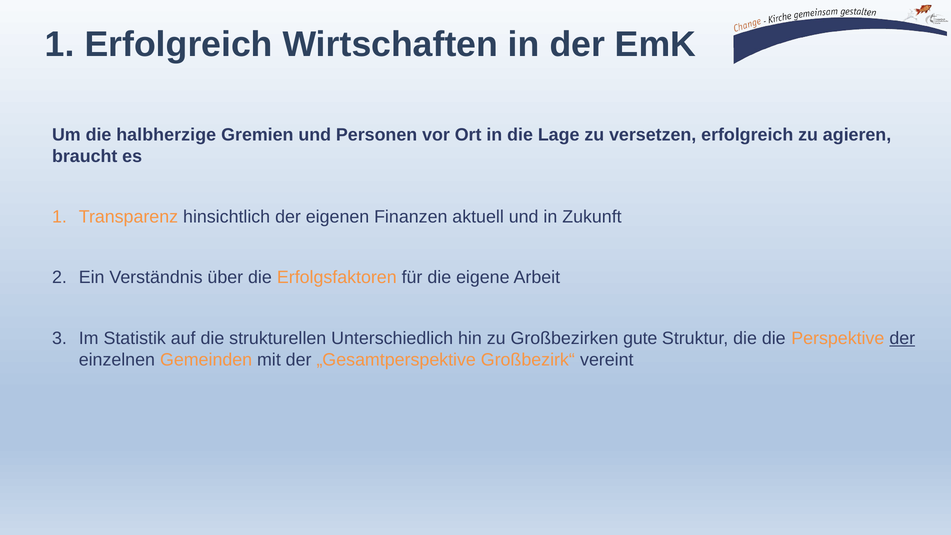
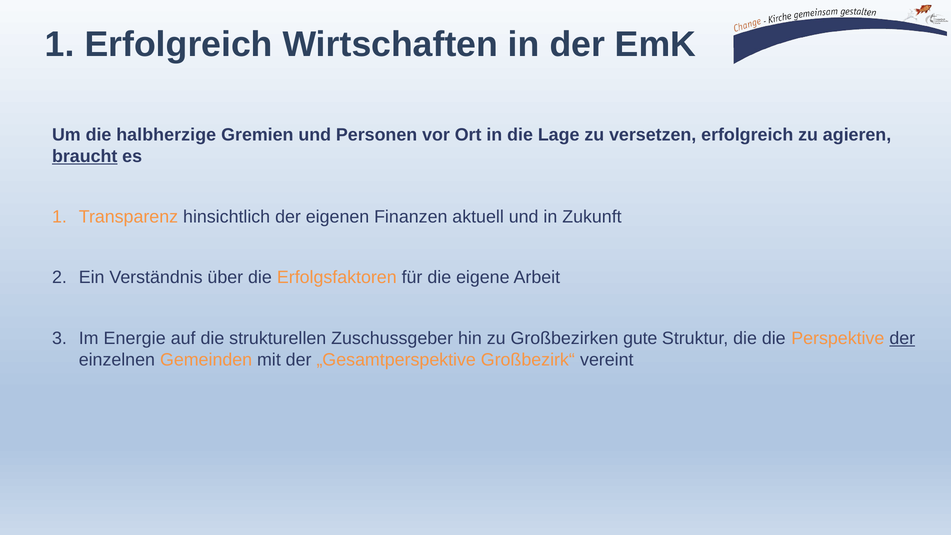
braucht underline: none -> present
Statistik: Statistik -> Energie
Unterschiedlich: Unterschiedlich -> Zuschussgeber
